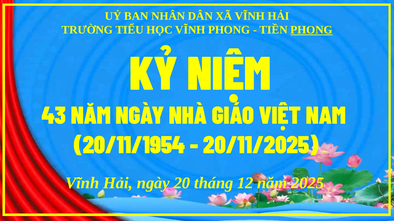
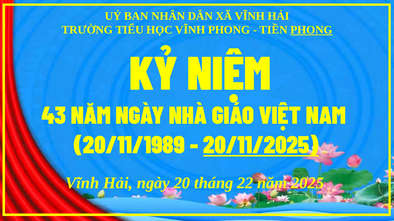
20/11/1954: 20/11/1954 -> 20/11/1989
20/11/2025 underline: none -> present
12: 12 -> 22
